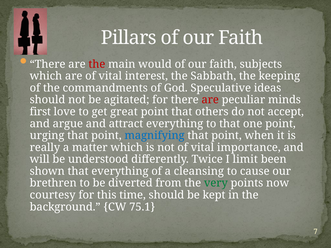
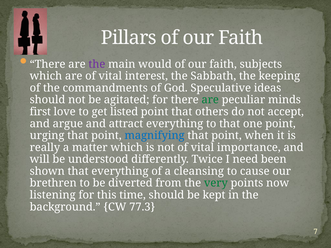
the at (97, 64) colour: red -> purple
are at (210, 100) colour: red -> green
great: great -> listed
limit: limit -> need
courtesy: courtesy -> listening
75.1: 75.1 -> 77.3
